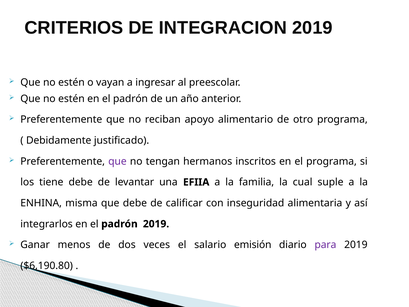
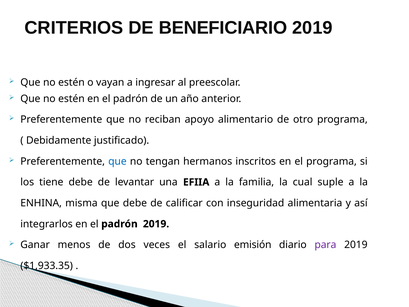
INTEGRACION: INTEGRACION -> BENEFICIARIO
que at (117, 161) colour: purple -> blue
$6,190.80: $6,190.80 -> $1,933.35
